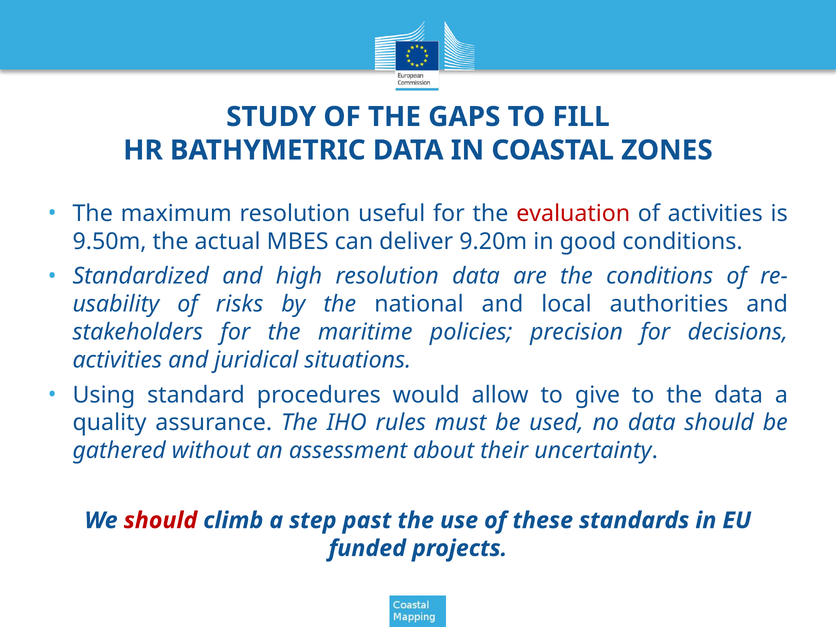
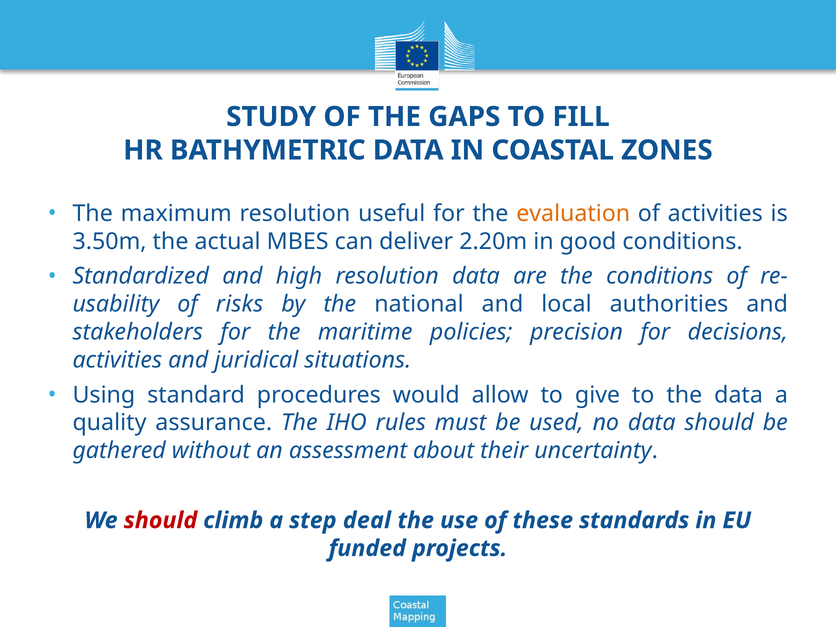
evaluation colour: red -> orange
9.50m: 9.50m -> 3.50m
9.20m: 9.20m -> 2.20m
past: past -> deal
